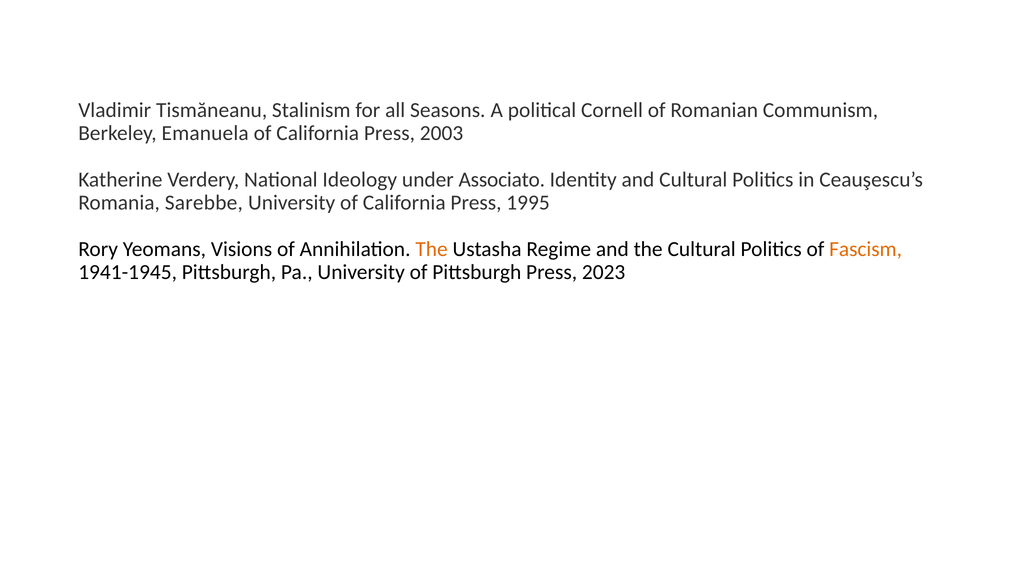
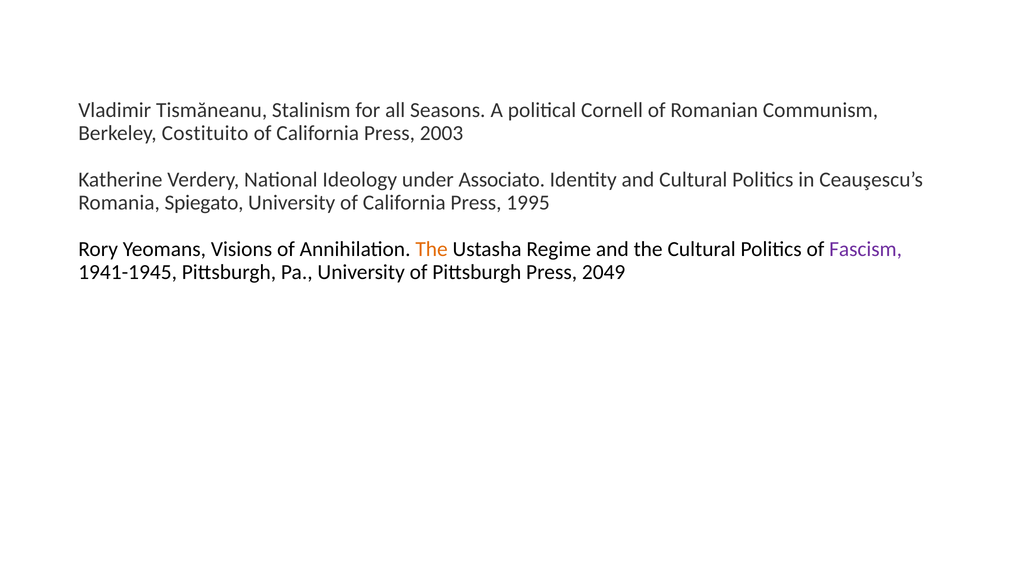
Emanuela: Emanuela -> Costituito
Sarebbe: Sarebbe -> Spiegato
Fascism colour: orange -> purple
2023: 2023 -> 2049
